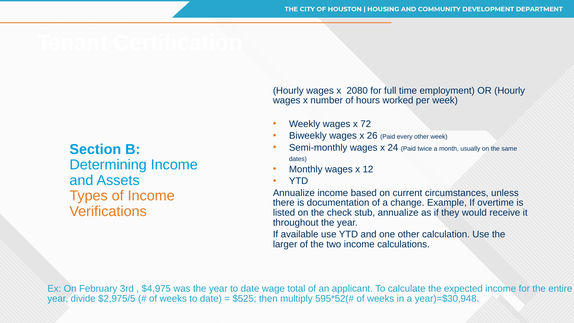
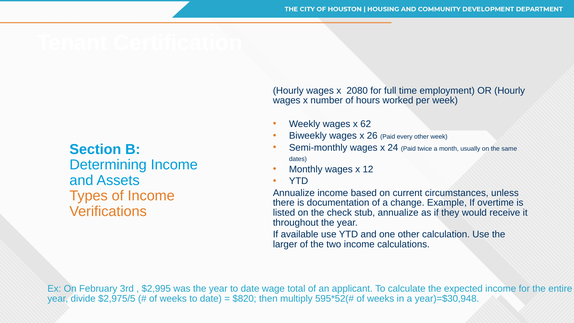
72: 72 -> 62
$4,975: $4,975 -> $2,995
$525: $525 -> $820
